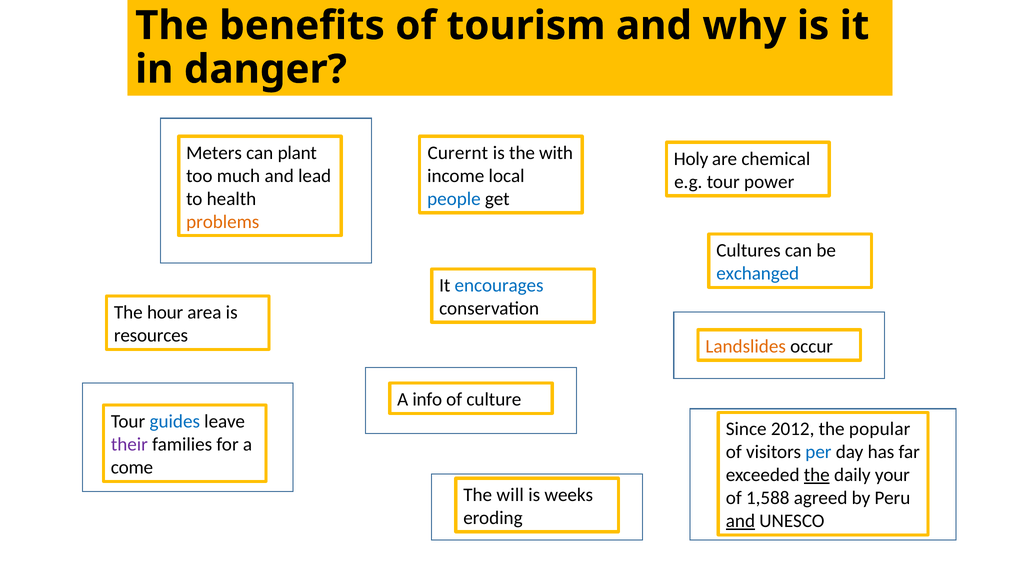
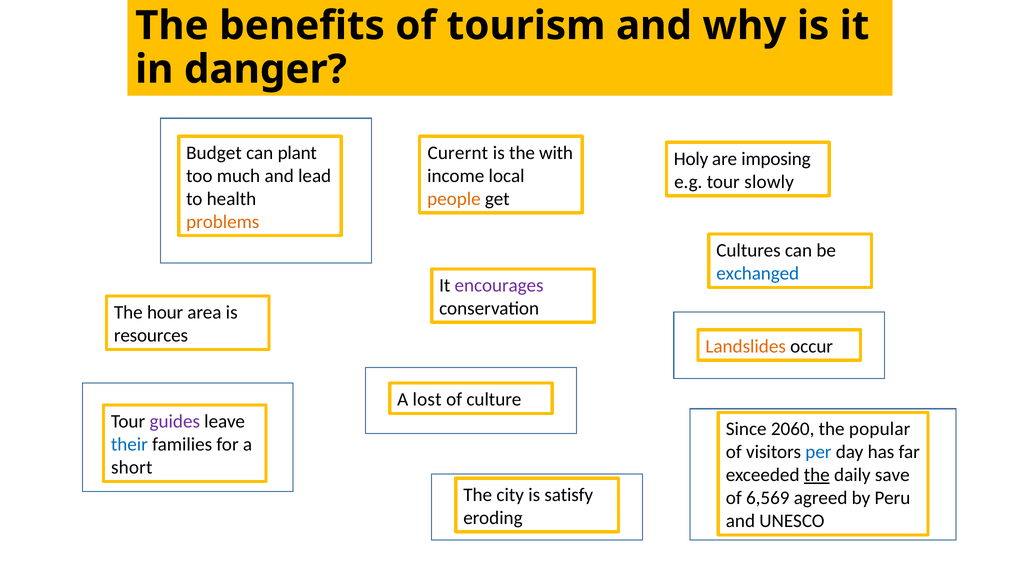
Meters: Meters -> Budget
chemical: chemical -> imposing
power: power -> slowly
people colour: blue -> orange
encourages colour: blue -> purple
info: info -> lost
guides colour: blue -> purple
2012: 2012 -> 2060
their colour: purple -> blue
come: come -> short
your: your -> save
will: will -> city
weeks: weeks -> satisfy
1,588: 1,588 -> 6,569
and at (740, 521) underline: present -> none
